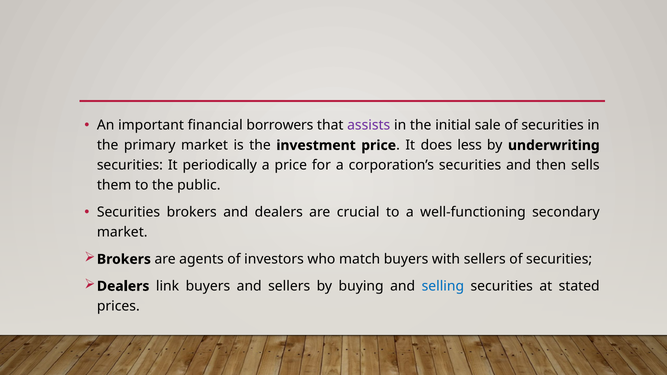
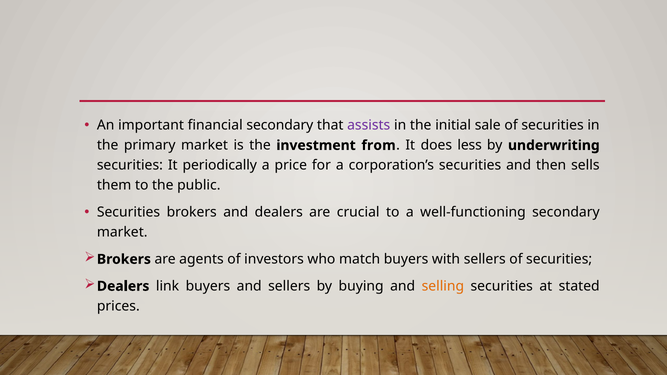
financial borrowers: borrowers -> secondary
investment price: price -> from
selling colour: blue -> orange
